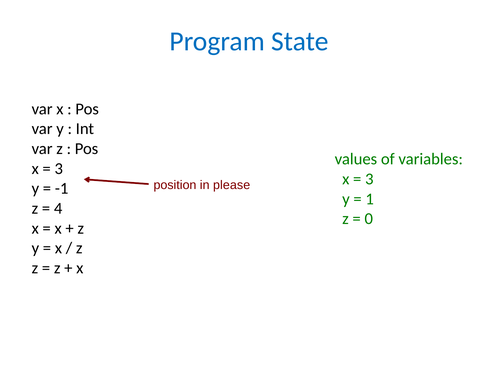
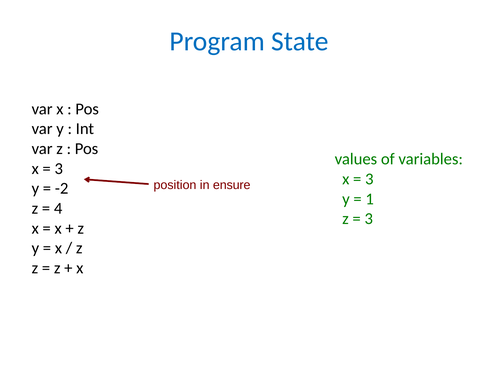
please: please -> ensure
-1: -1 -> -2
0 at (369, 219): 0 -> 3
